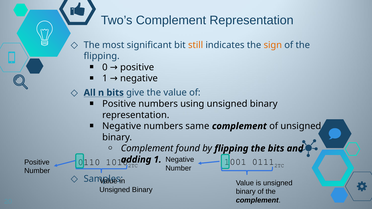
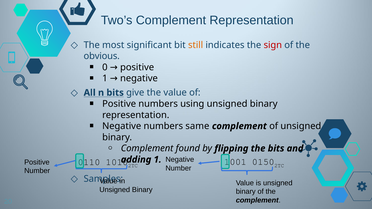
sign colour: orange -> red
flipping at (102, 56): flipping -> obvious
0111: 0111 -> 0150
